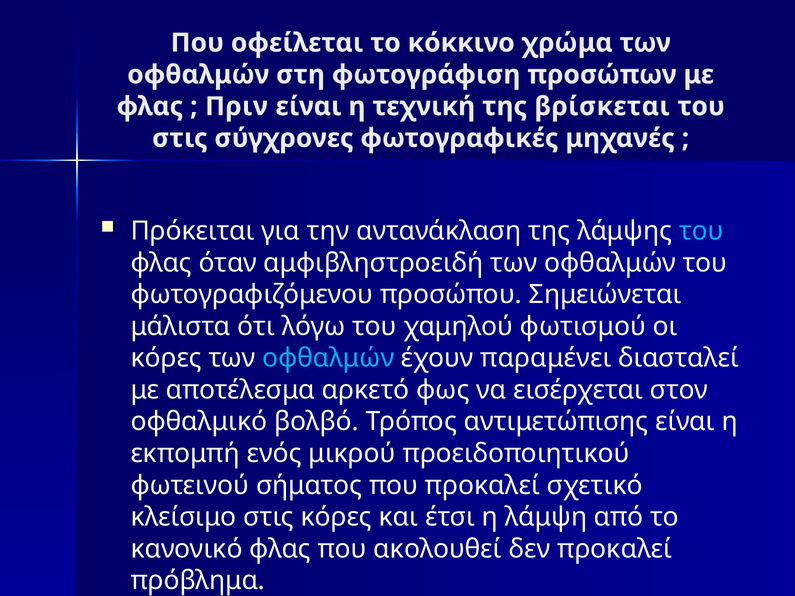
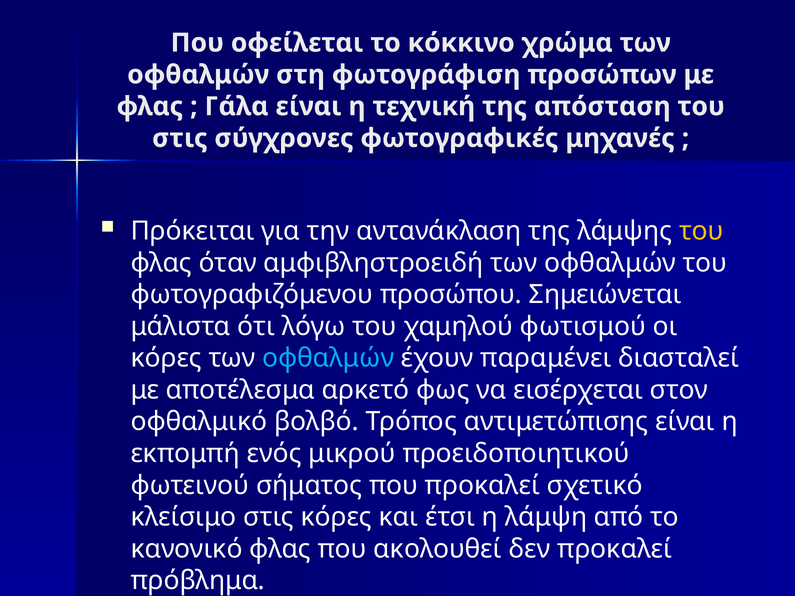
Πριν: Πριν -> Γάλα
βρίσκεται: βρίσκεται -> απόσταση
του at (701, 231) colour: light blue -> yellow
